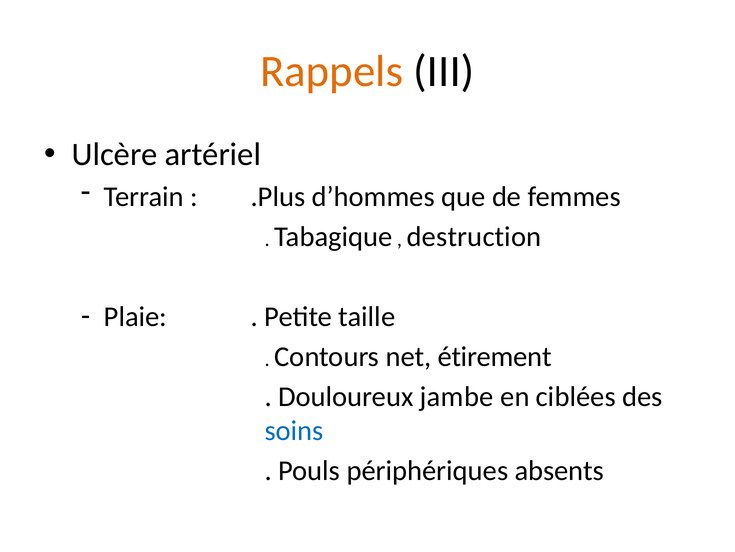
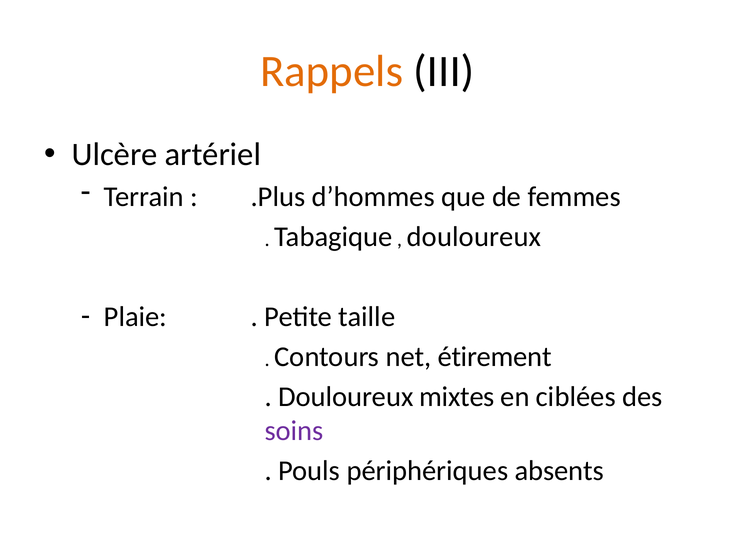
destruction at (474, 236): destruction -> douloureux
jambe: jambe -> mixtes
soins colour: blue -> purple
